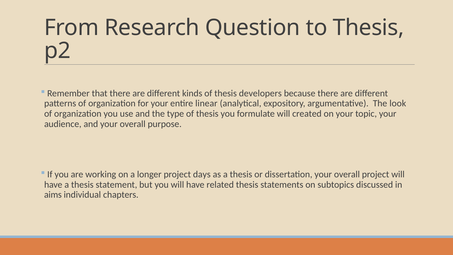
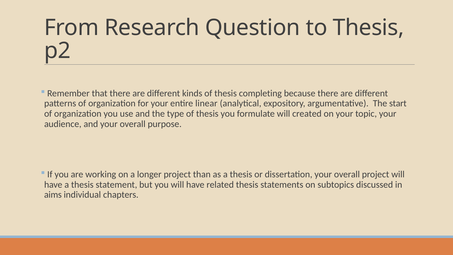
developers: developers -> completing
look: look -> start
days: days -> than
